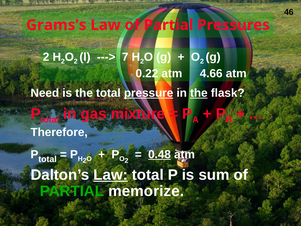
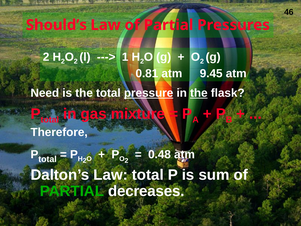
Grams’s: Grams’s -> Should’s
7: 7 -> 1
0.22: 0.22 -> 0.81
4.66: 4.66 -> 9.45
0.48 underline: present -> none
Law at (111, 175) underline: present -> none
memorize: memorize -> decreases
